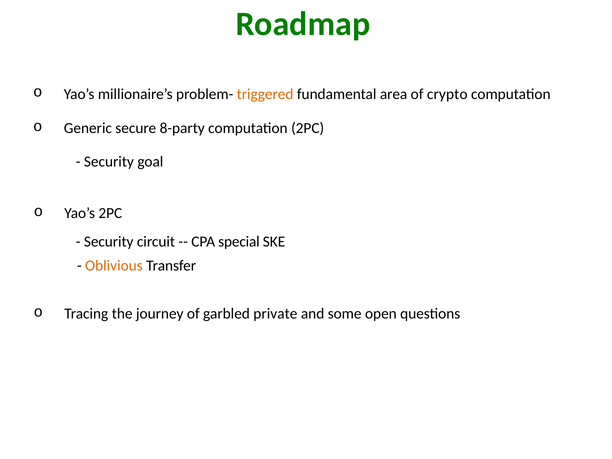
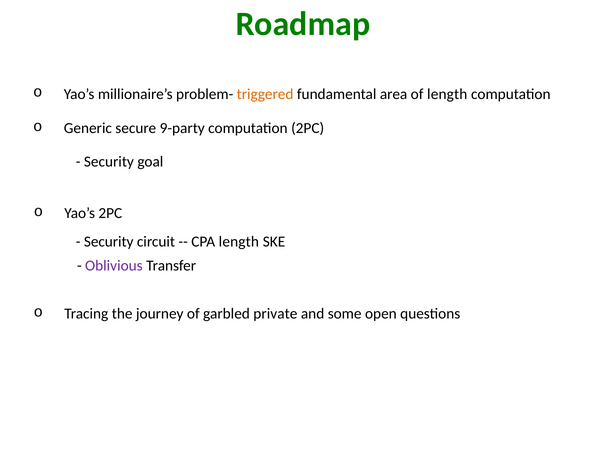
of crypto: crypto -> length
8-party: 8-party -> 9-party
CPA special: special -> length
Oblivious colour: orange -> purple
